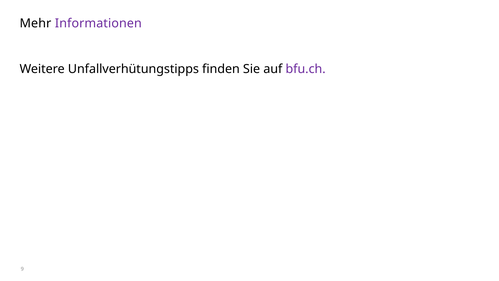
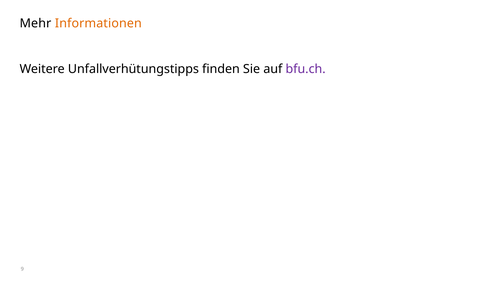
Informationen colour: purple -> orange
